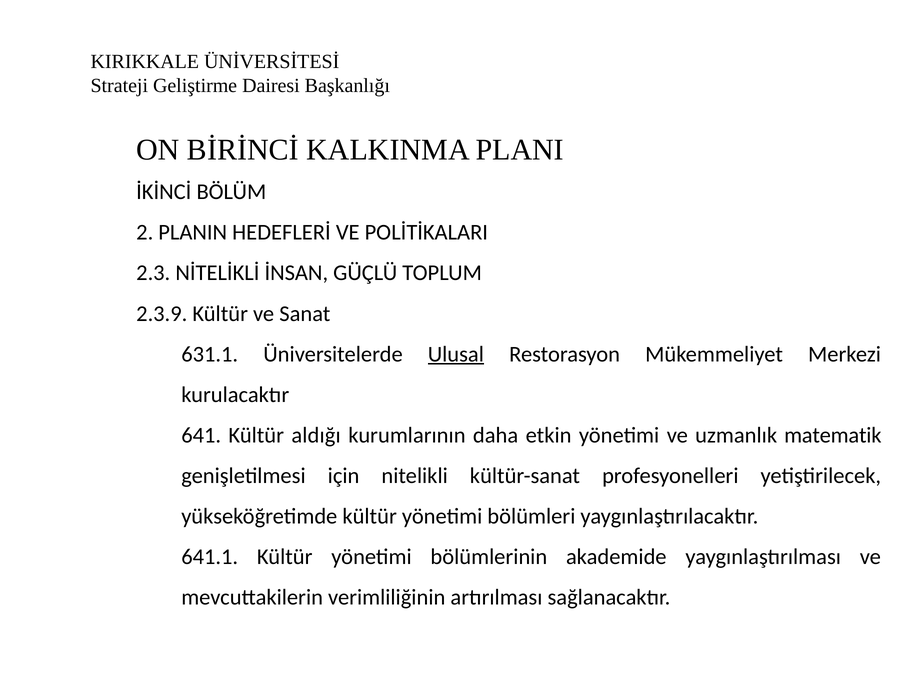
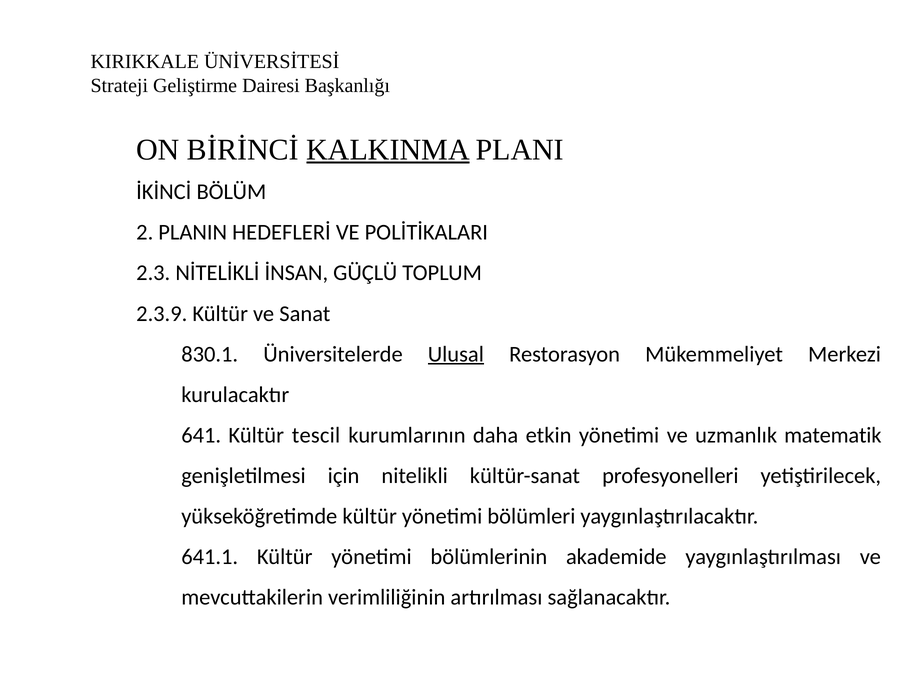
KALKINMA underline: none -> present
631.1: 631.1 -> 830.1
aldığı: aldığı -> tescil
